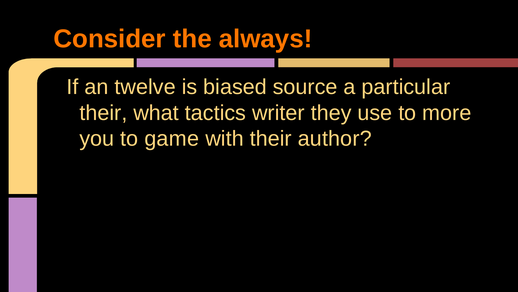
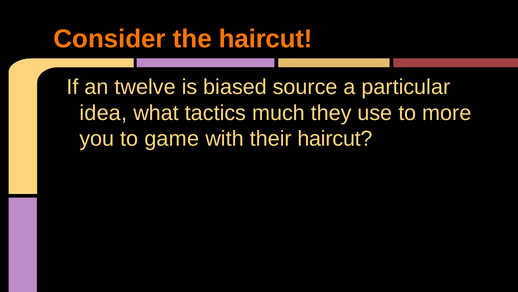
the always: always -> haircut
their at (103, 113): their -> idea
writer: writer -> much
their author: author -> haircut
